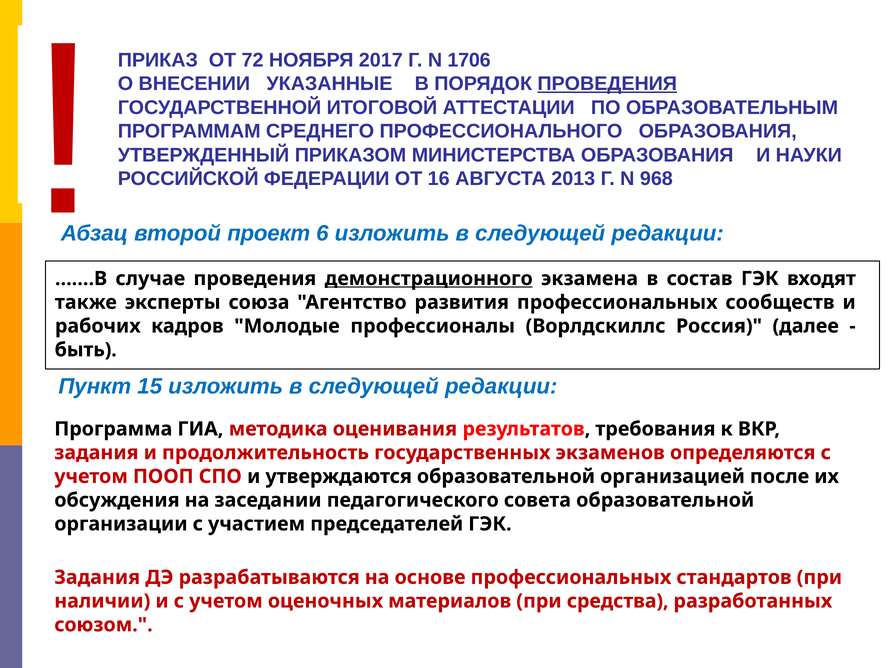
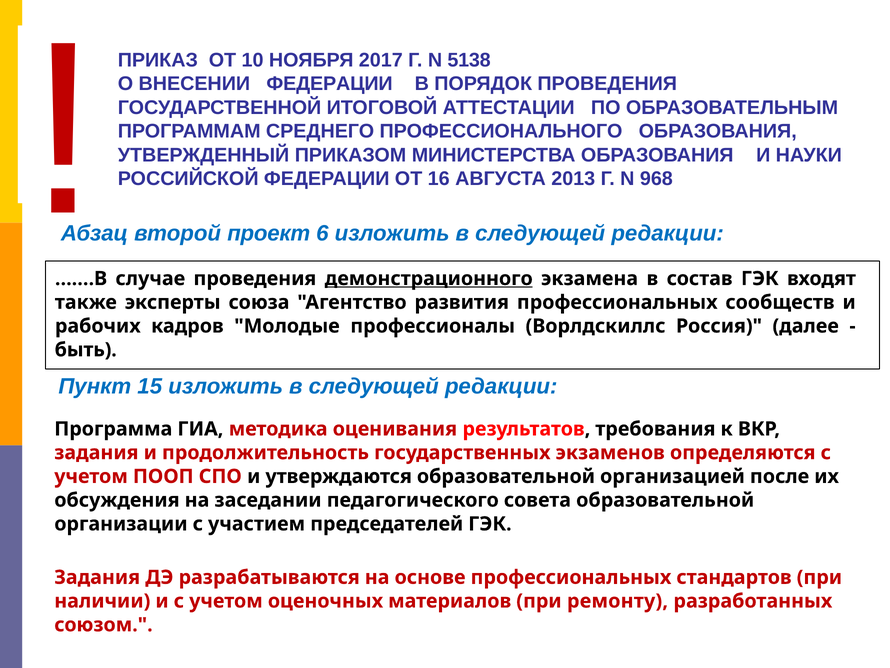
72: 72 -> 10
1706: 1706 -> 5138
ВНЕСЕНИИ УКАЗАННЫЕ: УКАЗАННЫЕ -> ФЕДЕРАЦИИ
ПРОВЕДЕНИЯ at (607, 84) underline: present -> none
средства: средства -> ремонту
